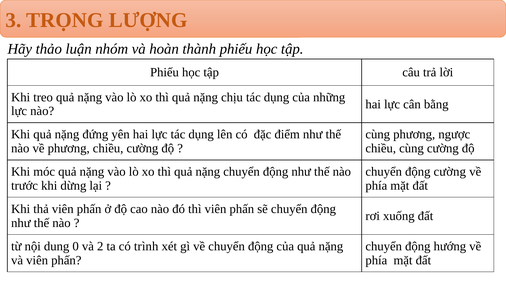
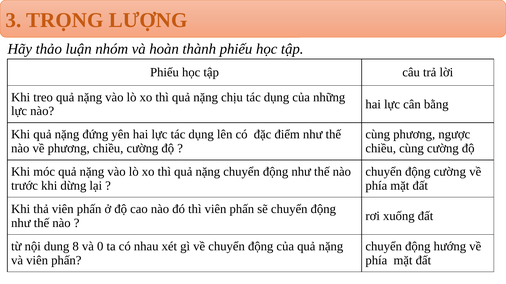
0: 0 -> 8
2: 2 -> 0
trình: trình -> nhau
